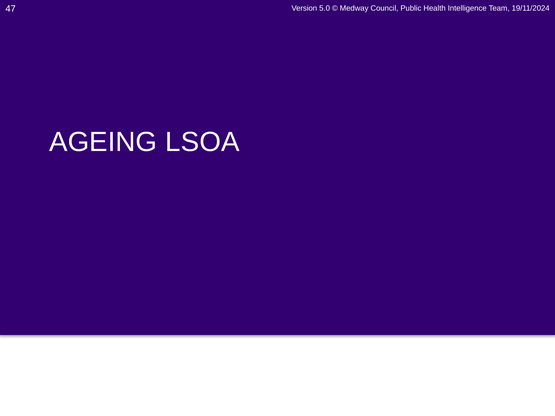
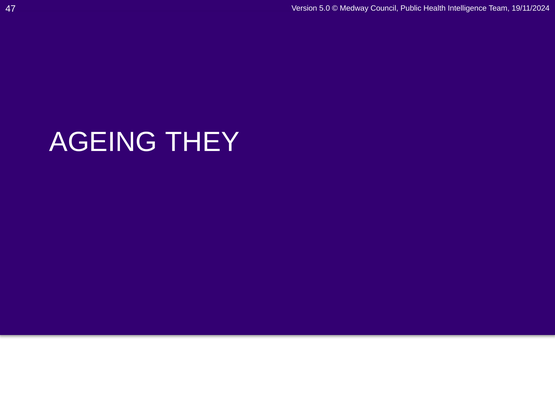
LSOA: LSOA -> THEY
